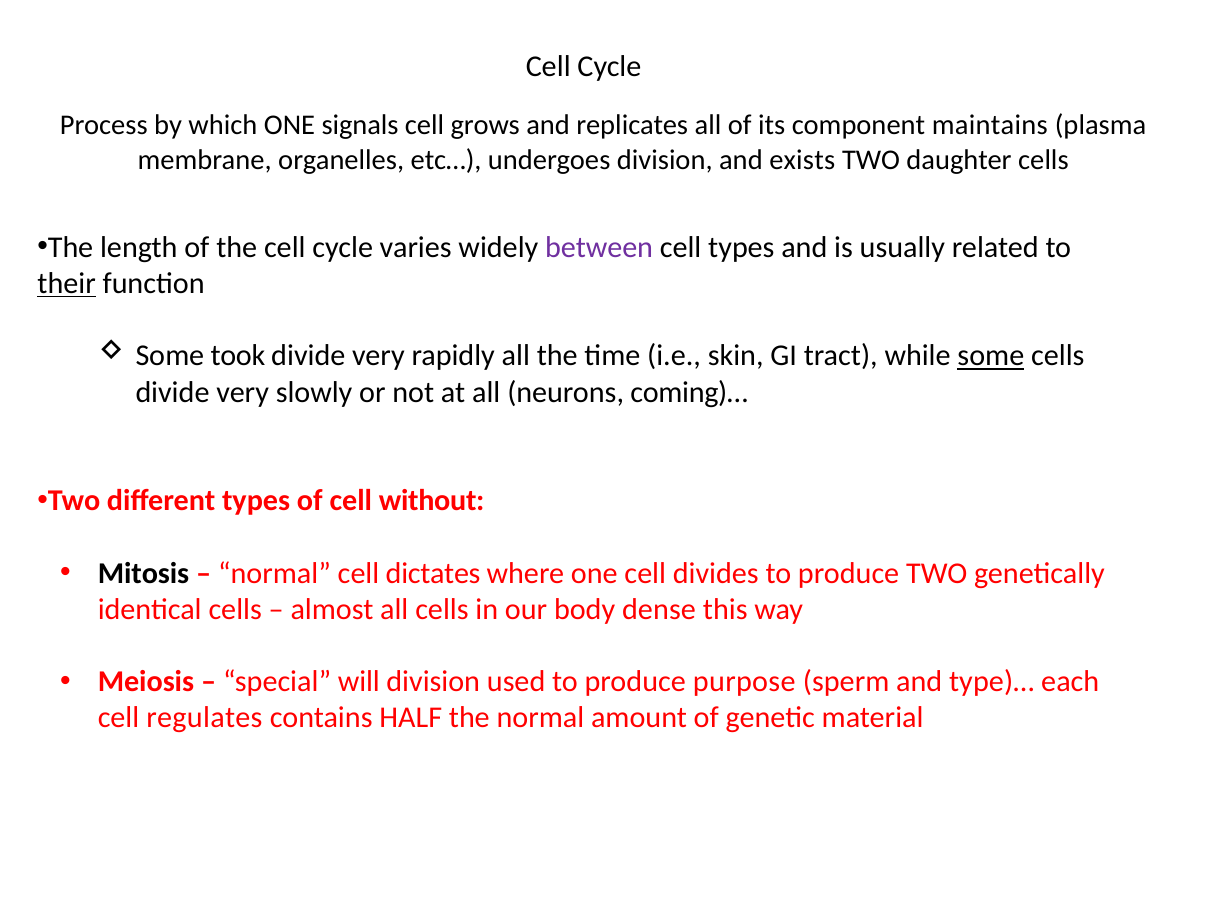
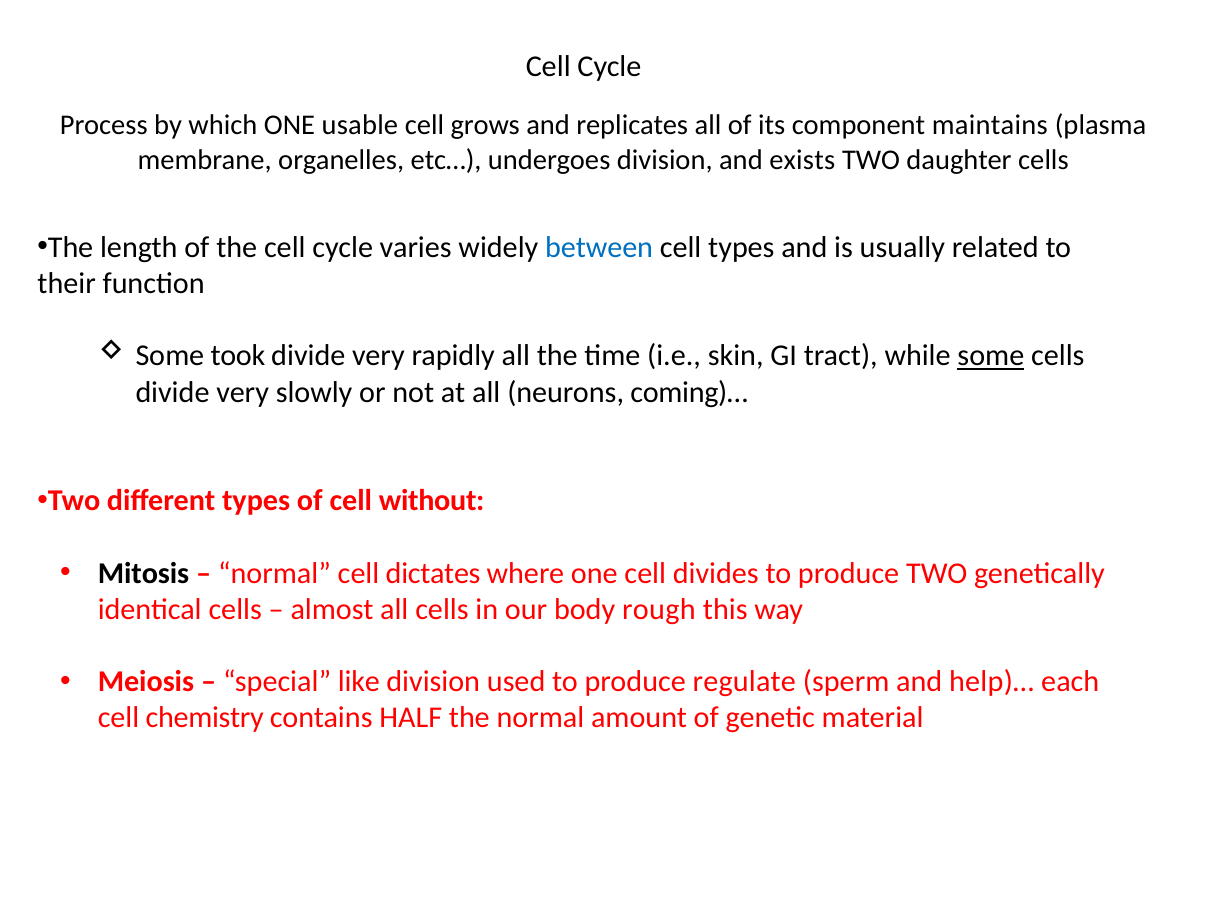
signals: signals -> usable
between colour: purple -> blue
their underline: present -> none
dense: dense -> rough
will: will -> like
purpose: purpose -> regulate
type)…: type)… -> help)…
regulates: regulates -> chemistry
